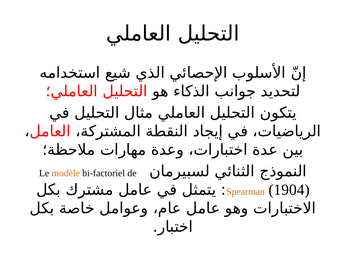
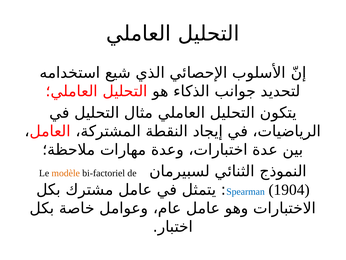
Spearman colour: orange -> blue
